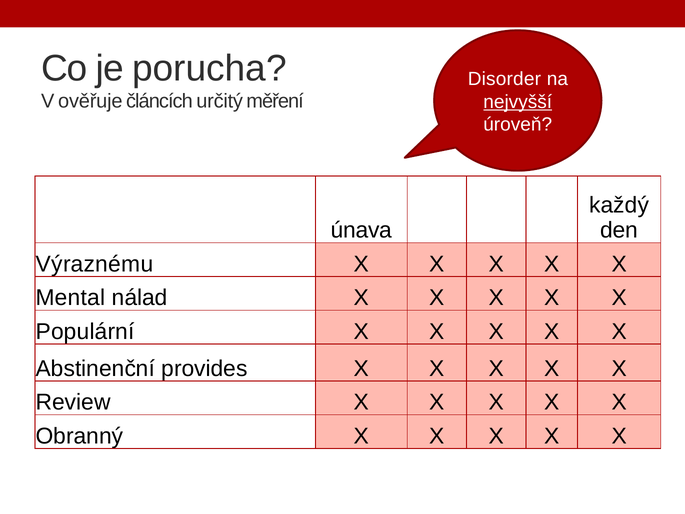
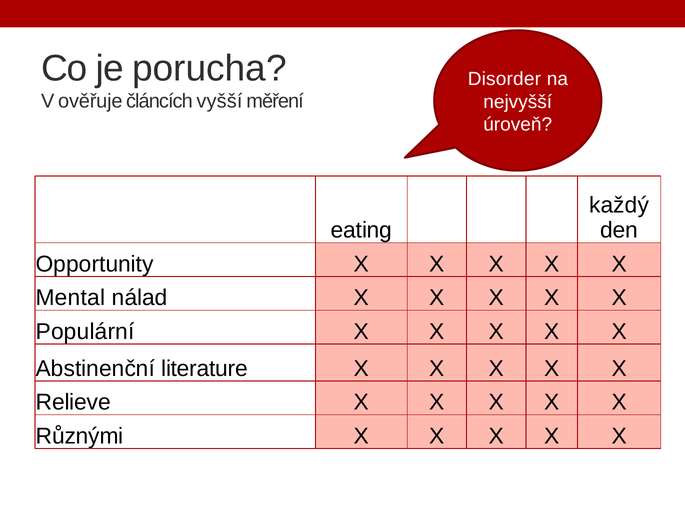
určitý: určitý -> vyšší
nejvyšší underline: present -> none
únava: únava -> eating
Výraznému: Výraznému -> Opportunity
provides: provides -> literature
Review: Review -> Relieve
Obranný: Obranný -> Různými
